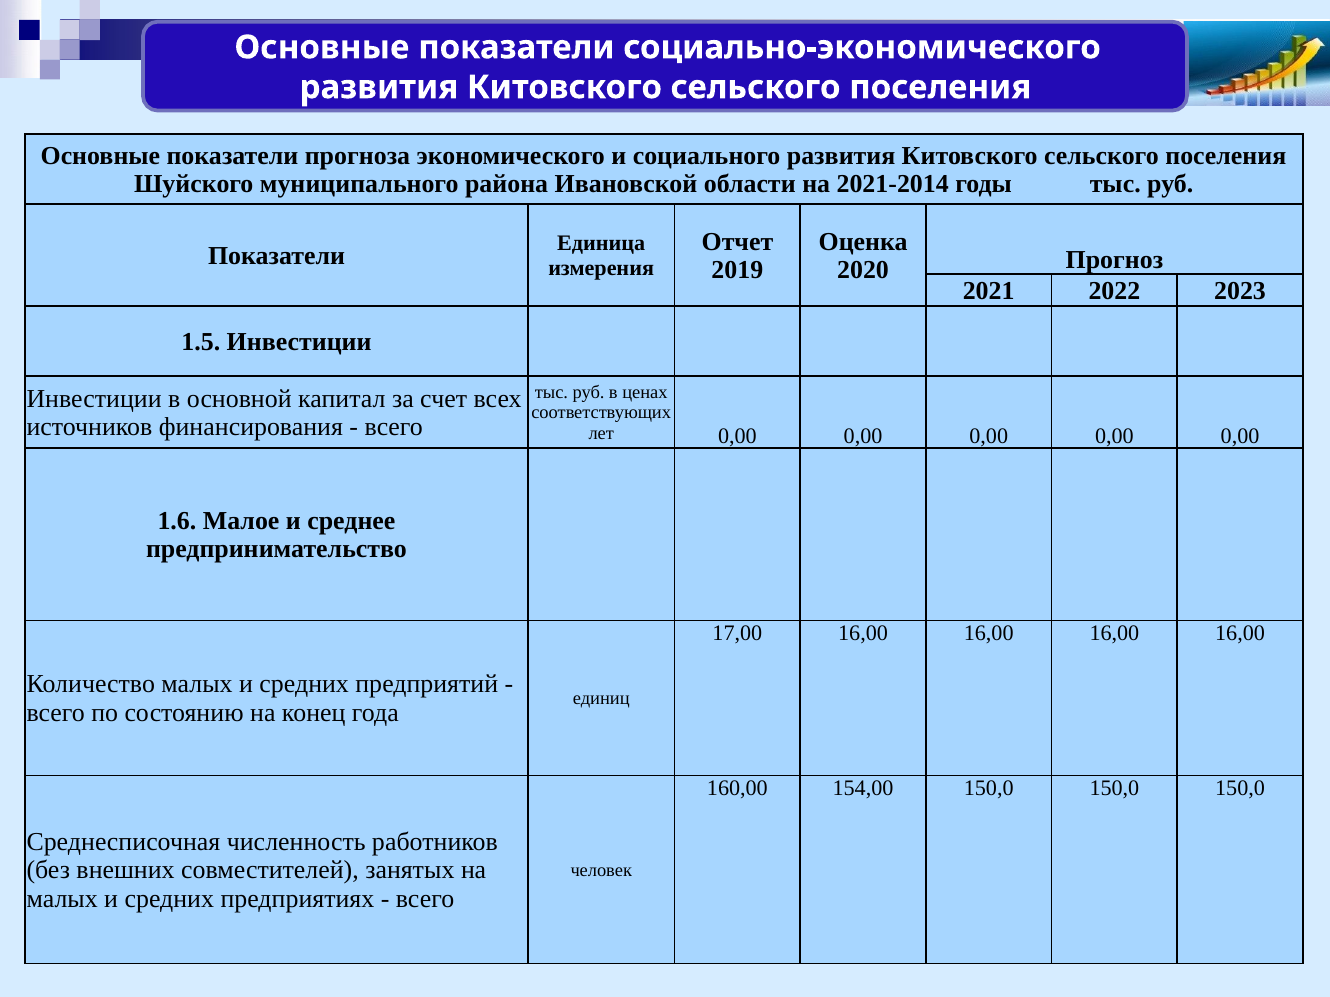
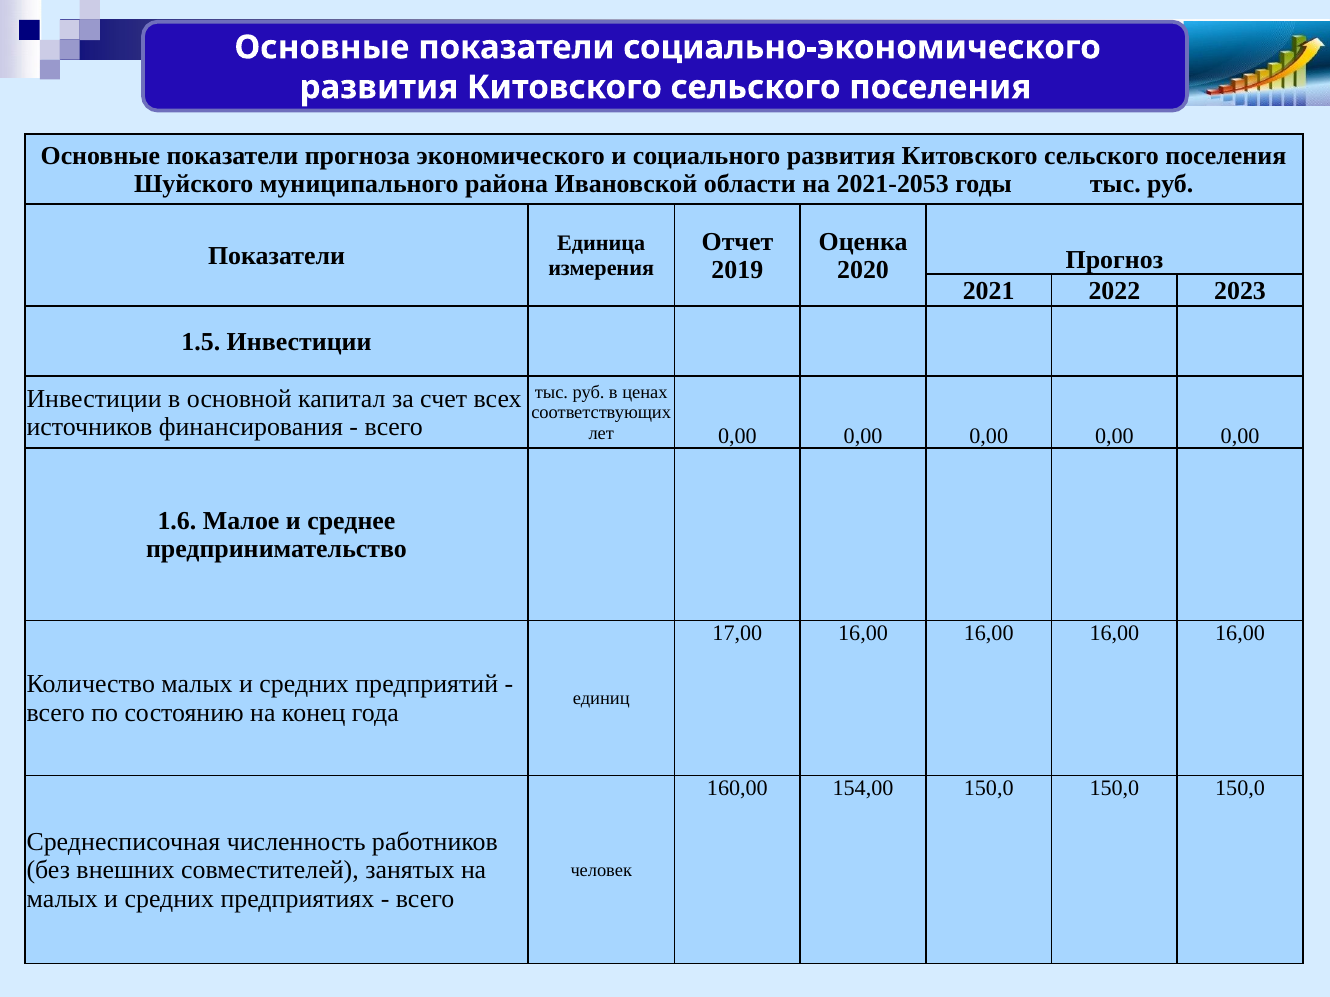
2021-2014: 2021-2014 -> 2021-2053
